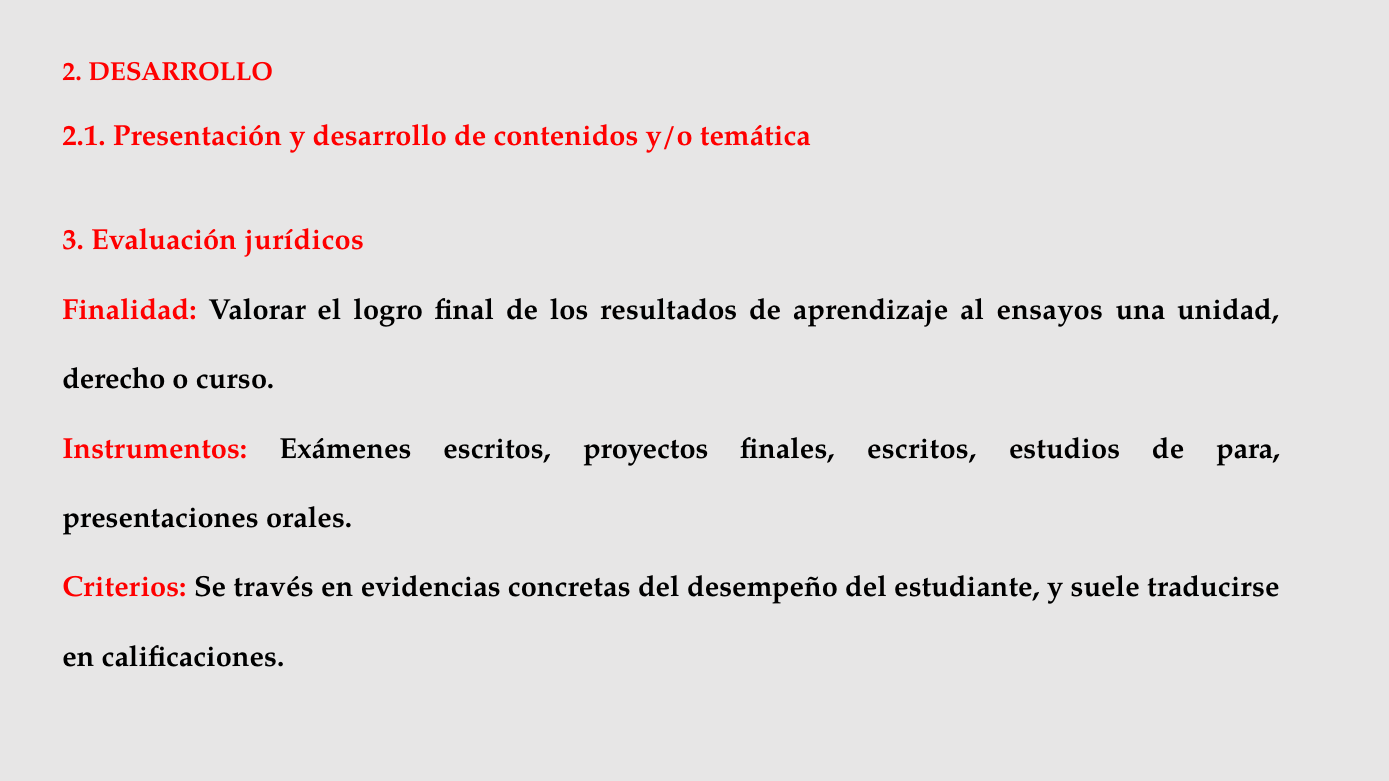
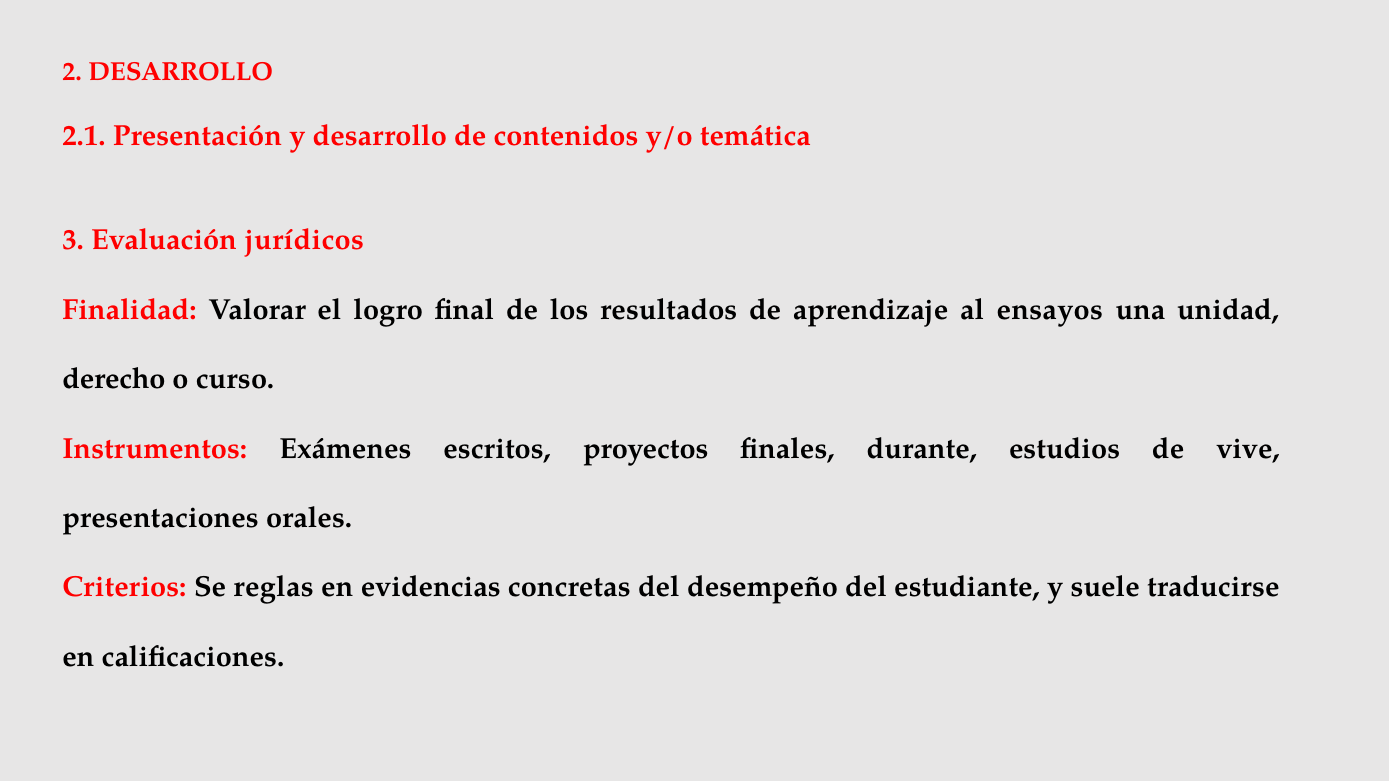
finales escritos: escritos -> durante
para: para -> vive
través: través -> reglas
